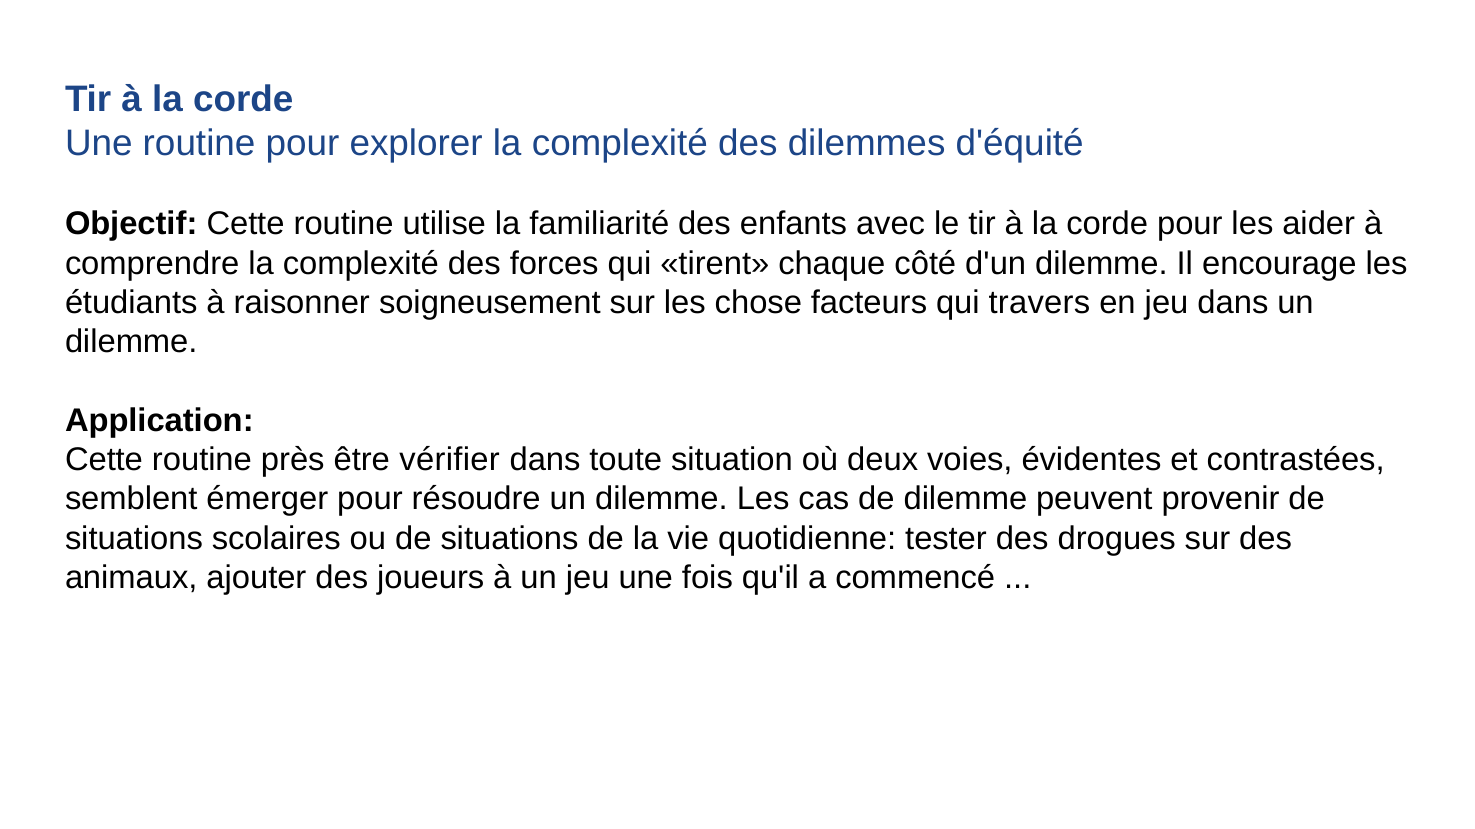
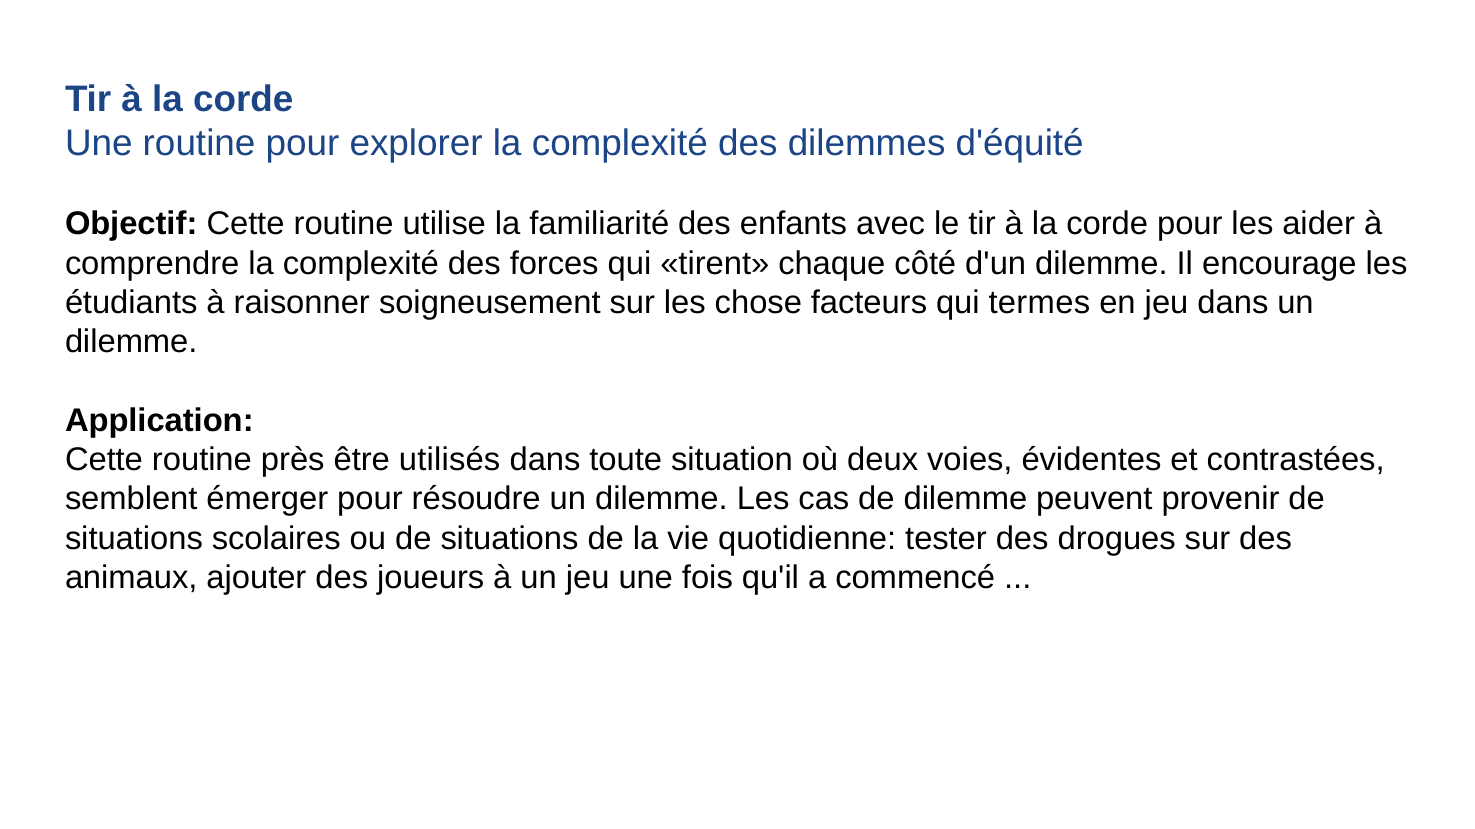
travers: travers -> termes
vérifier: vérifier -> utilisés
